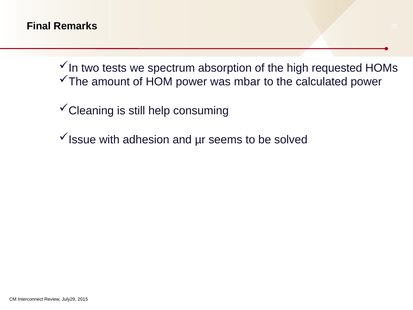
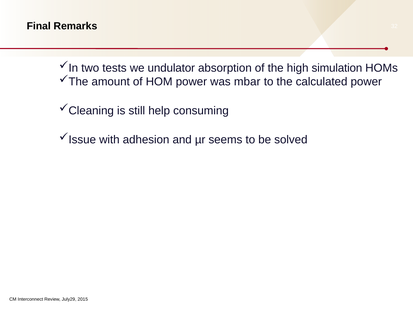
spectrum: spectrum -> undulator
requested: requested -> simulation
